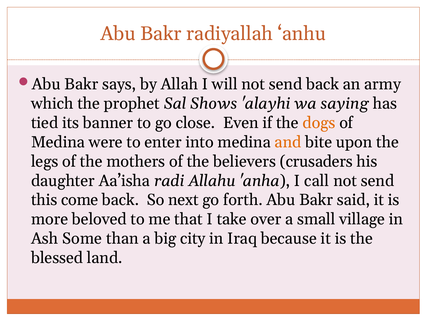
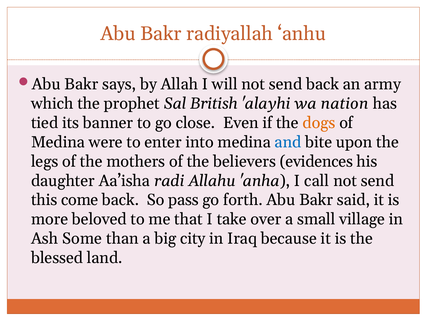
Shows: Shows -> British
saying: saying -> nation
and colour: orange -> blue
crusaders: crusaders -> evidences
next: next -> pass
